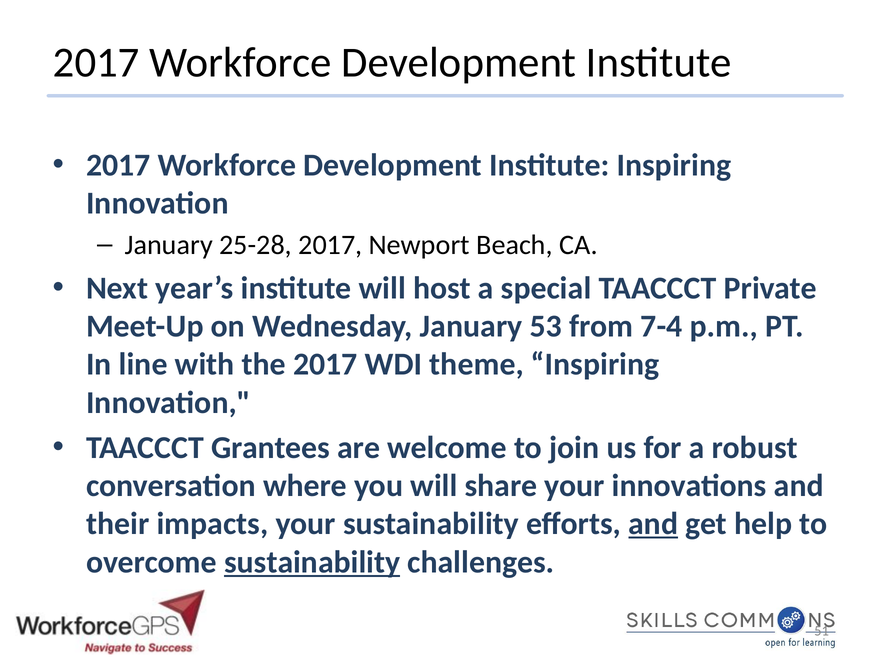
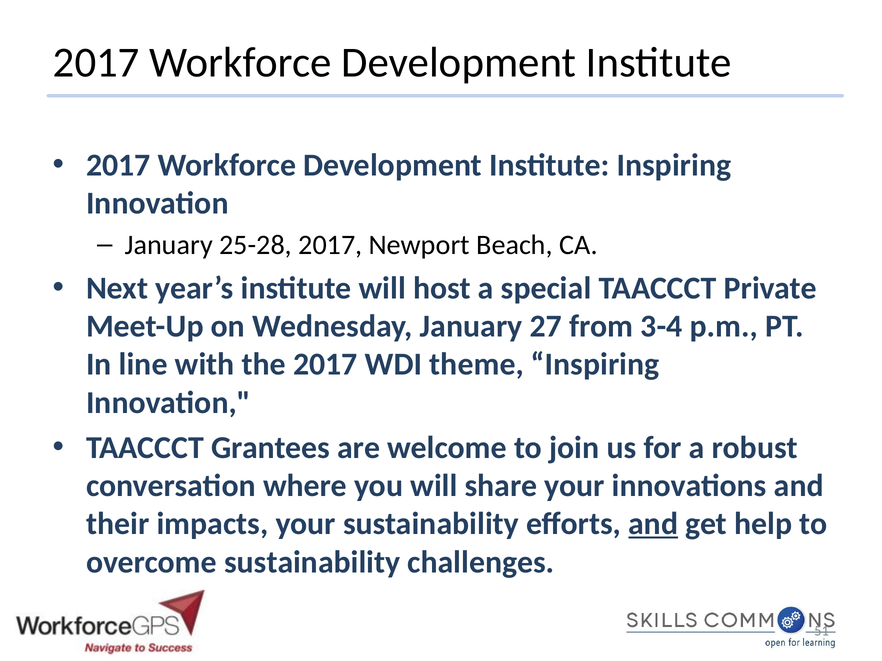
53: 53 -> 27
7-4: 7-4 -> 3-4
sustainability at (312, 563) underline: present -> none
